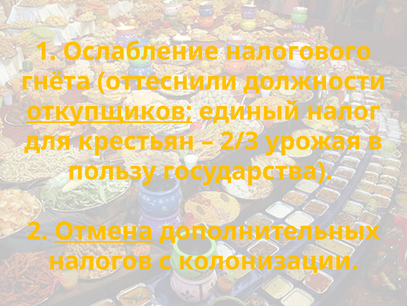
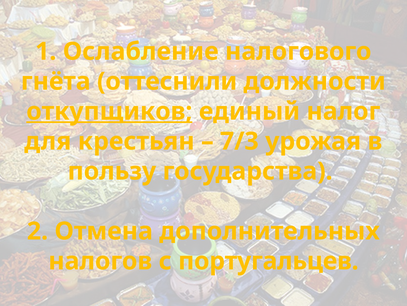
2/3: 2/3 -> 7/3
Отмена underline: present -> none
колонизации: колонизации -> португальцев
